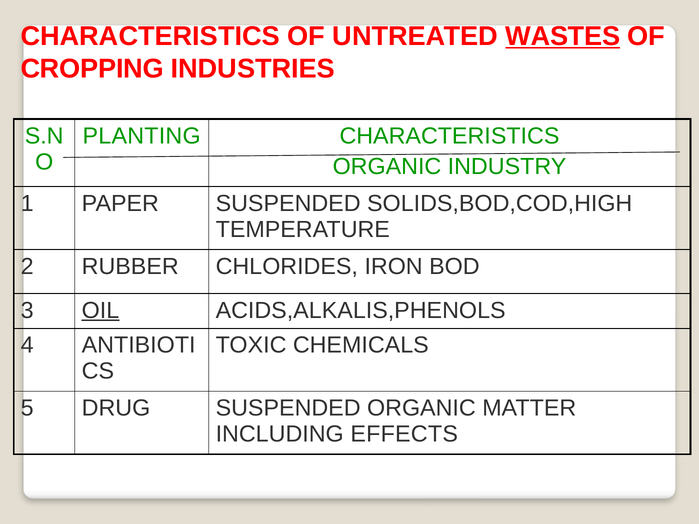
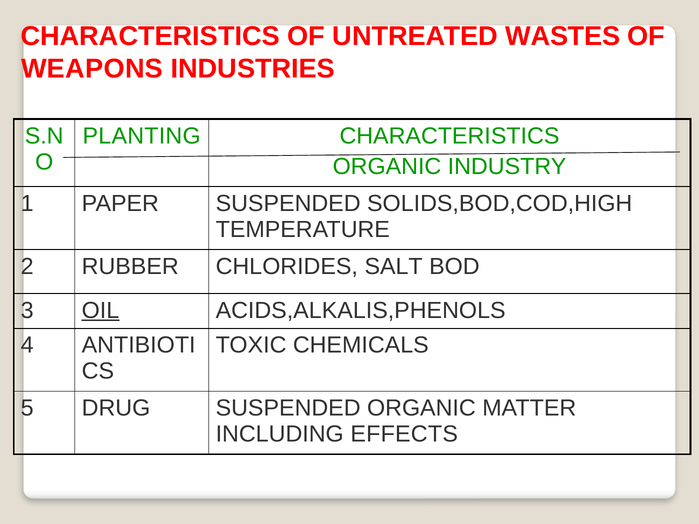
WASTES underline: present -> none
CROPPING: CROPPING -> WEAPONS
IRON: IRON -> SALT
